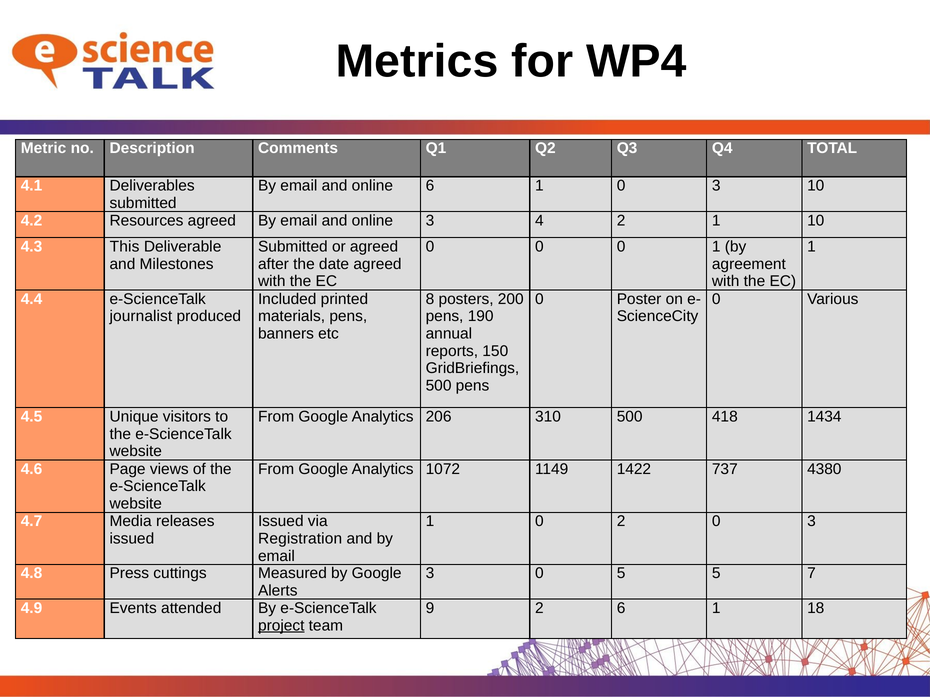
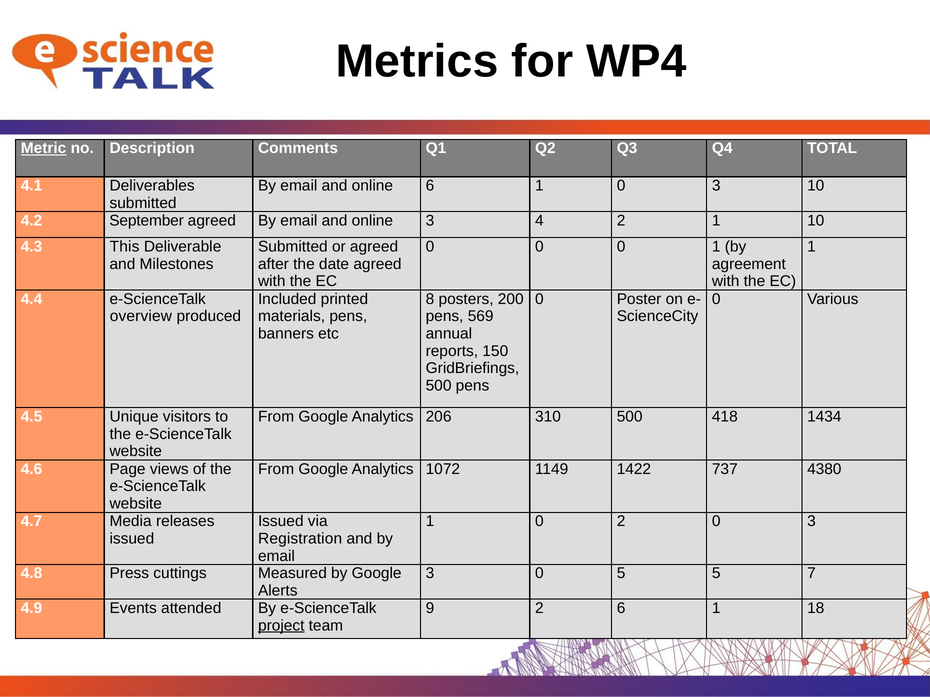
Metric underline: none -> present
Resources: Resources -> September
journalist: journalist -> overview
190: 190 -> 569
